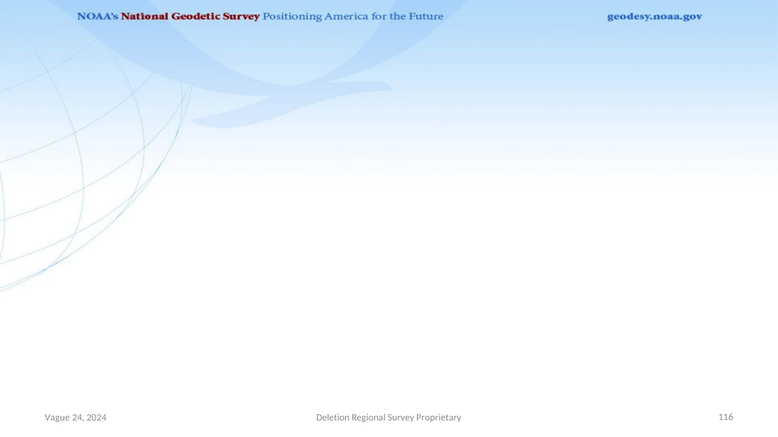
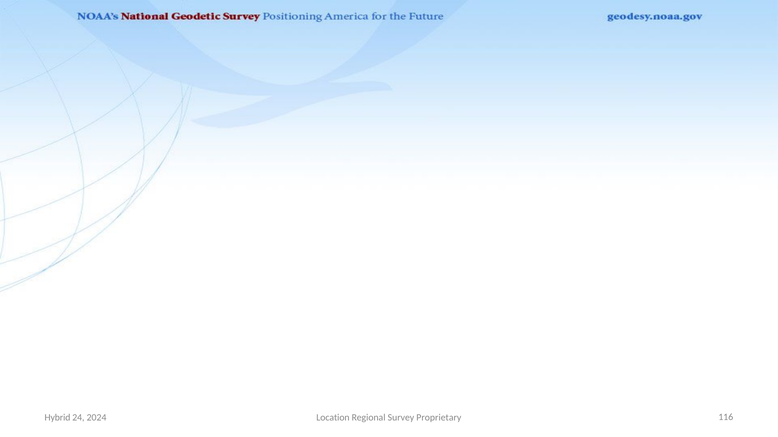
Vague: Vague -> Hybrid
Deletion: Deletion -> Location
